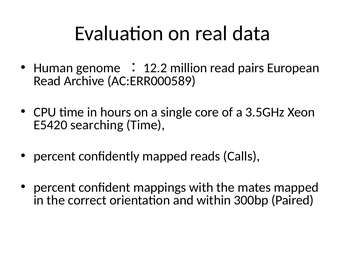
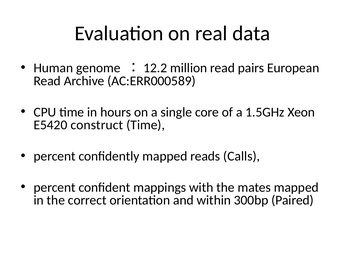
3.5GHz: 3.5GHz -> 1.5GHz
searching: searching -> construct
